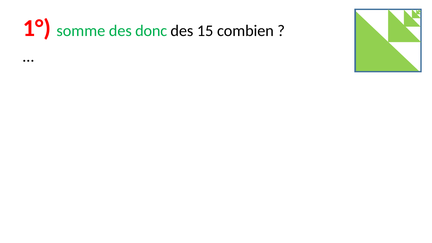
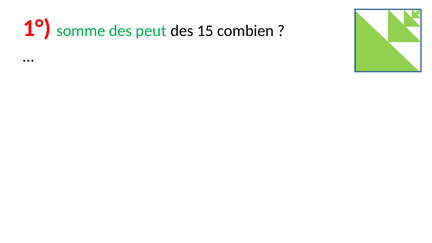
donc: donc -> peut
